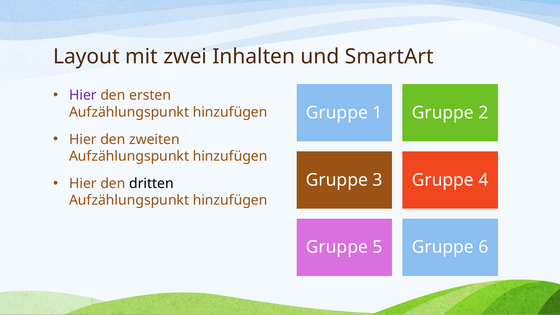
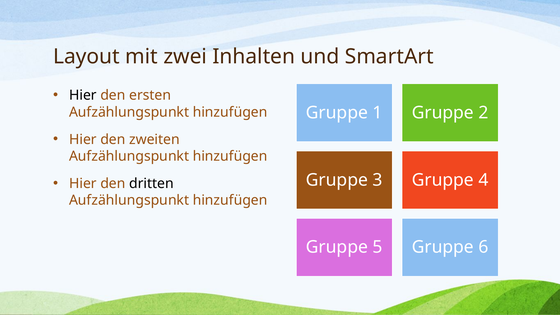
Hier at (83, 95) colour: purple -> black
